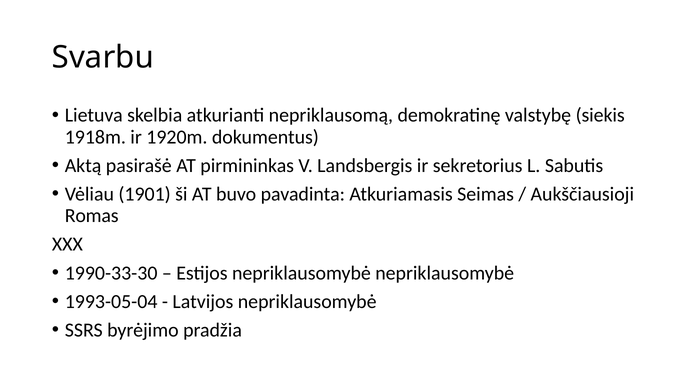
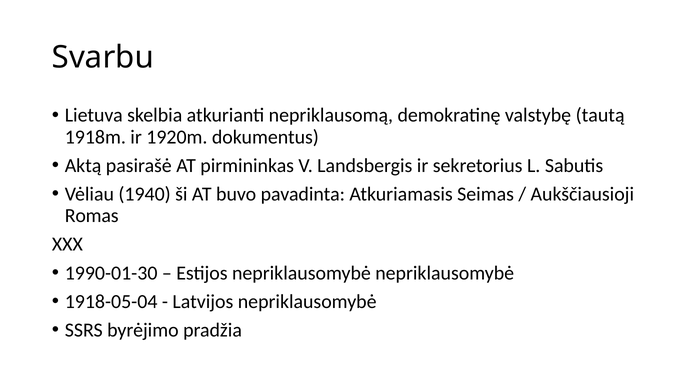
siekis: siekis -> tautą
1901: 1901 -> 1940
1990-33-30: 1990-33-30 -> 1990-01-30
1993-05-04: 1993-05-04 -> 1918-05-04
